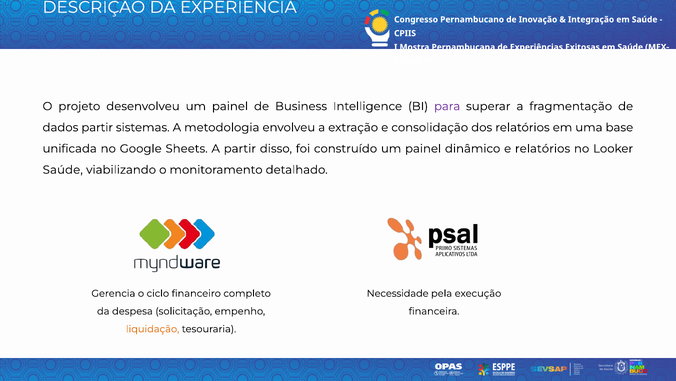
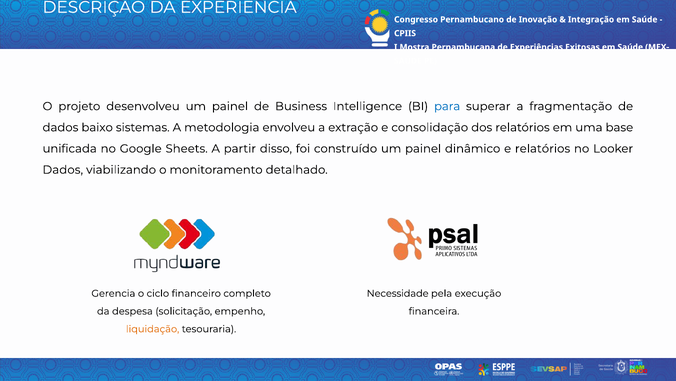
para colour: purple -> blue
dados partir: partir -> baixo
Saúde at (63, 170): Saúde -> Dados
